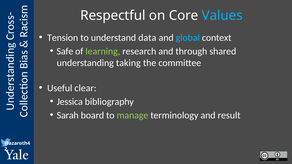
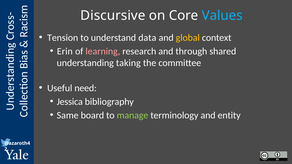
Respectful: Respectful -> Discursive
global colour: light blue -> yellow
Safe: Safe -> Erin
learning colour: light green -> pink
clear: clear -> need
Sarah: Sarah -> Same
result: result -> entity
